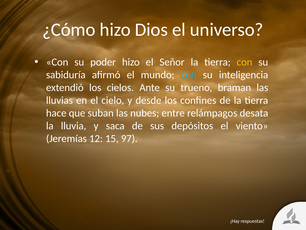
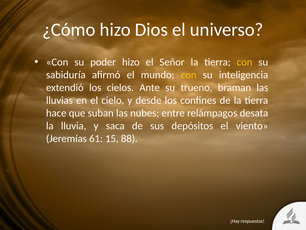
con at (189, 75) colour: light blue -> yellow
12: 12 -> 61
97: 97 -> 88
